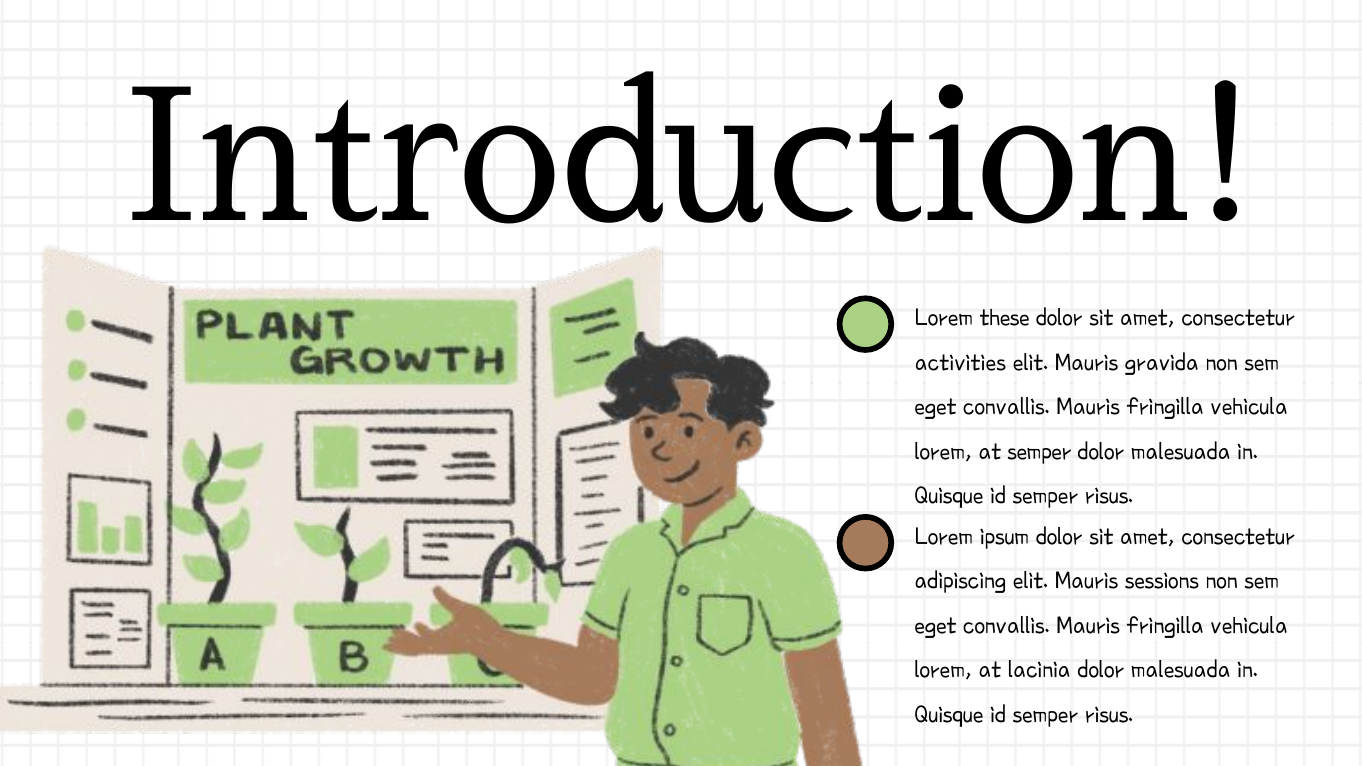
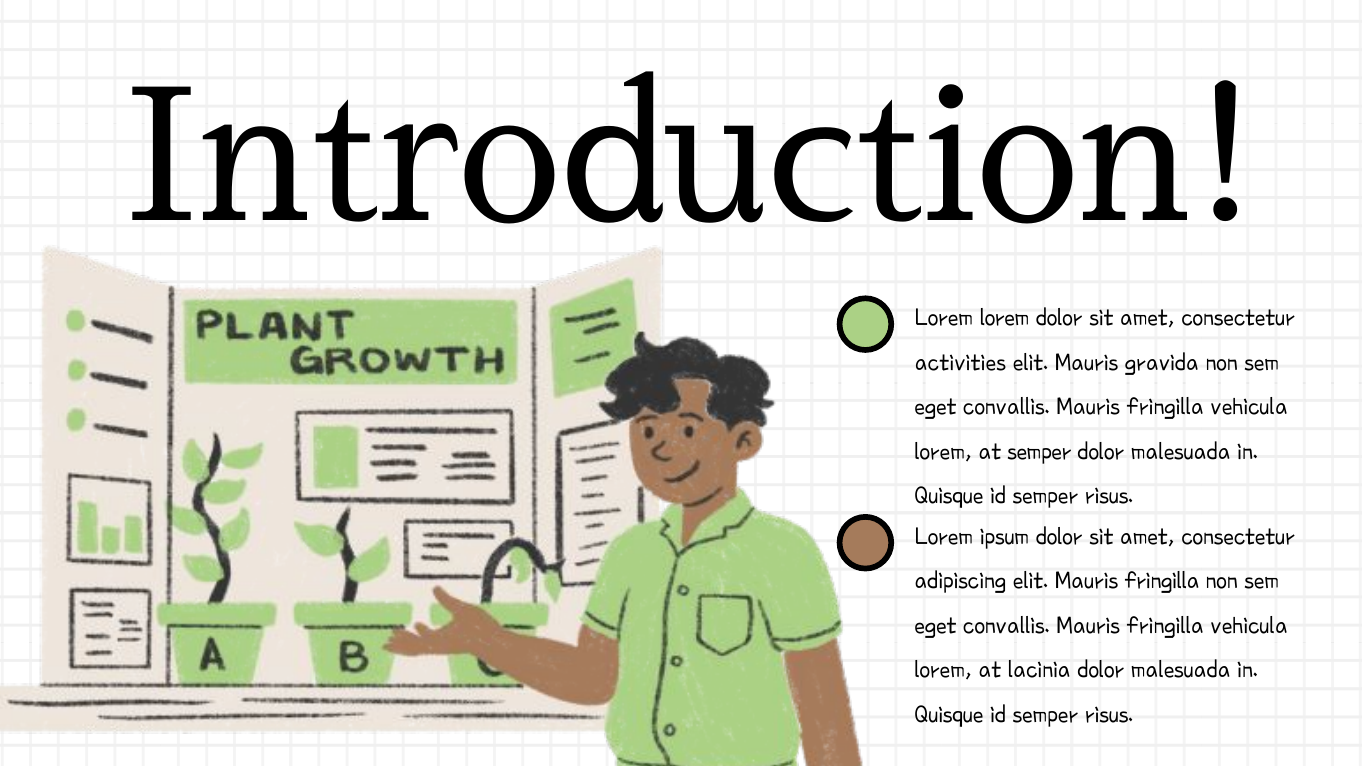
Lorem these: these -> lorem
elit Mauris sessions: sessions -> fringilla
